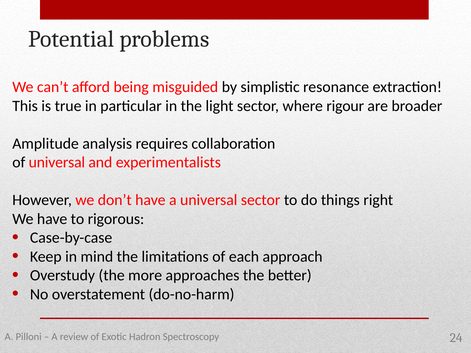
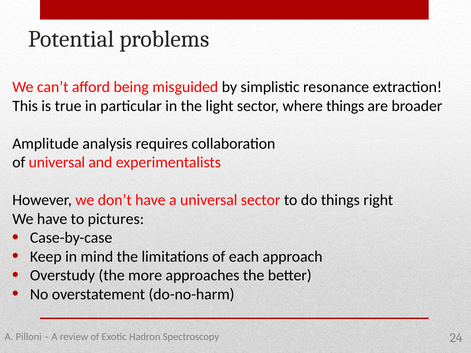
where rigour: rigour -> things
rigorous: rigorous -> pictures
